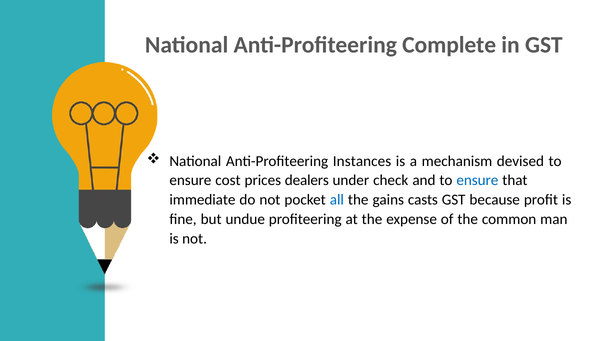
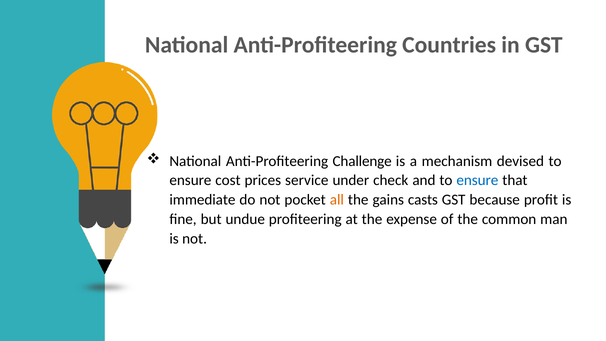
Complete: Complete -> Countries
Instances: Instances -> Challenge
dealers: dealers -> service
all colour: blue -> orange
